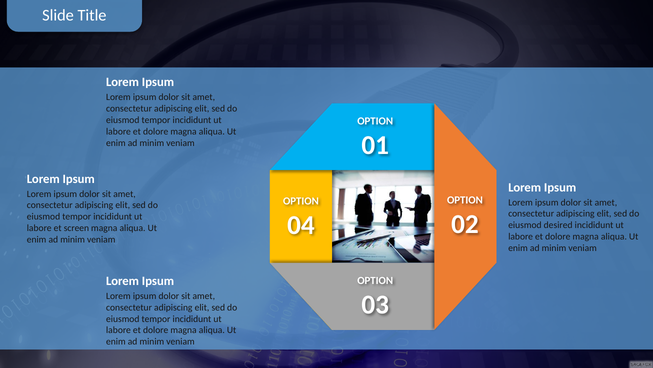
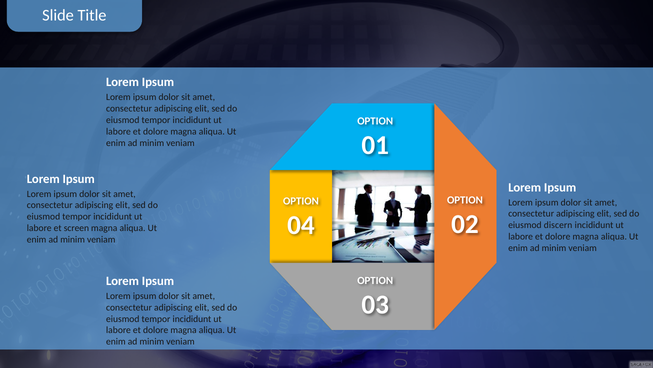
desired: desired -> discern
